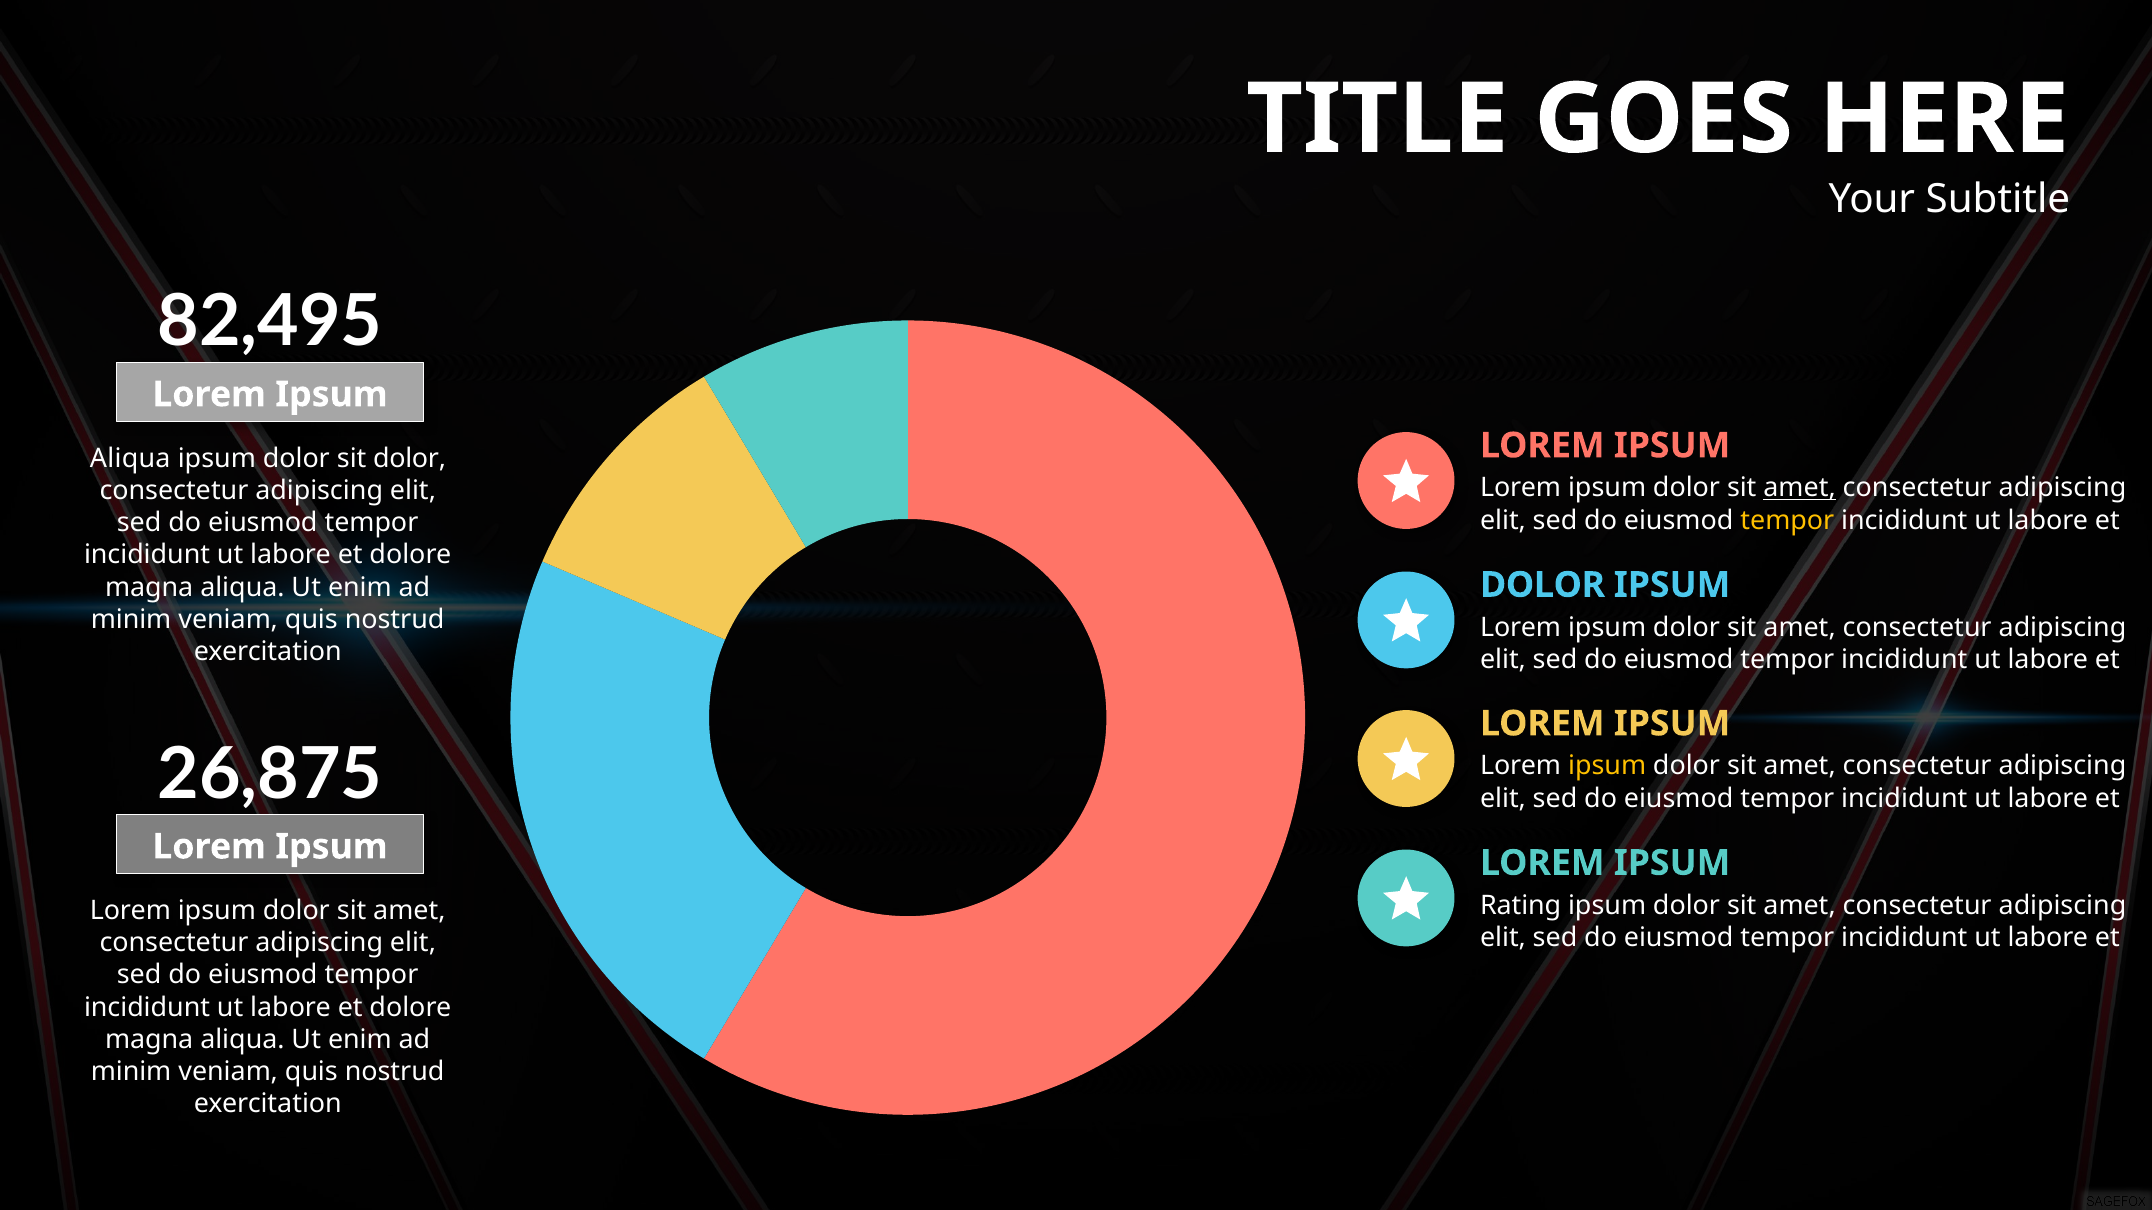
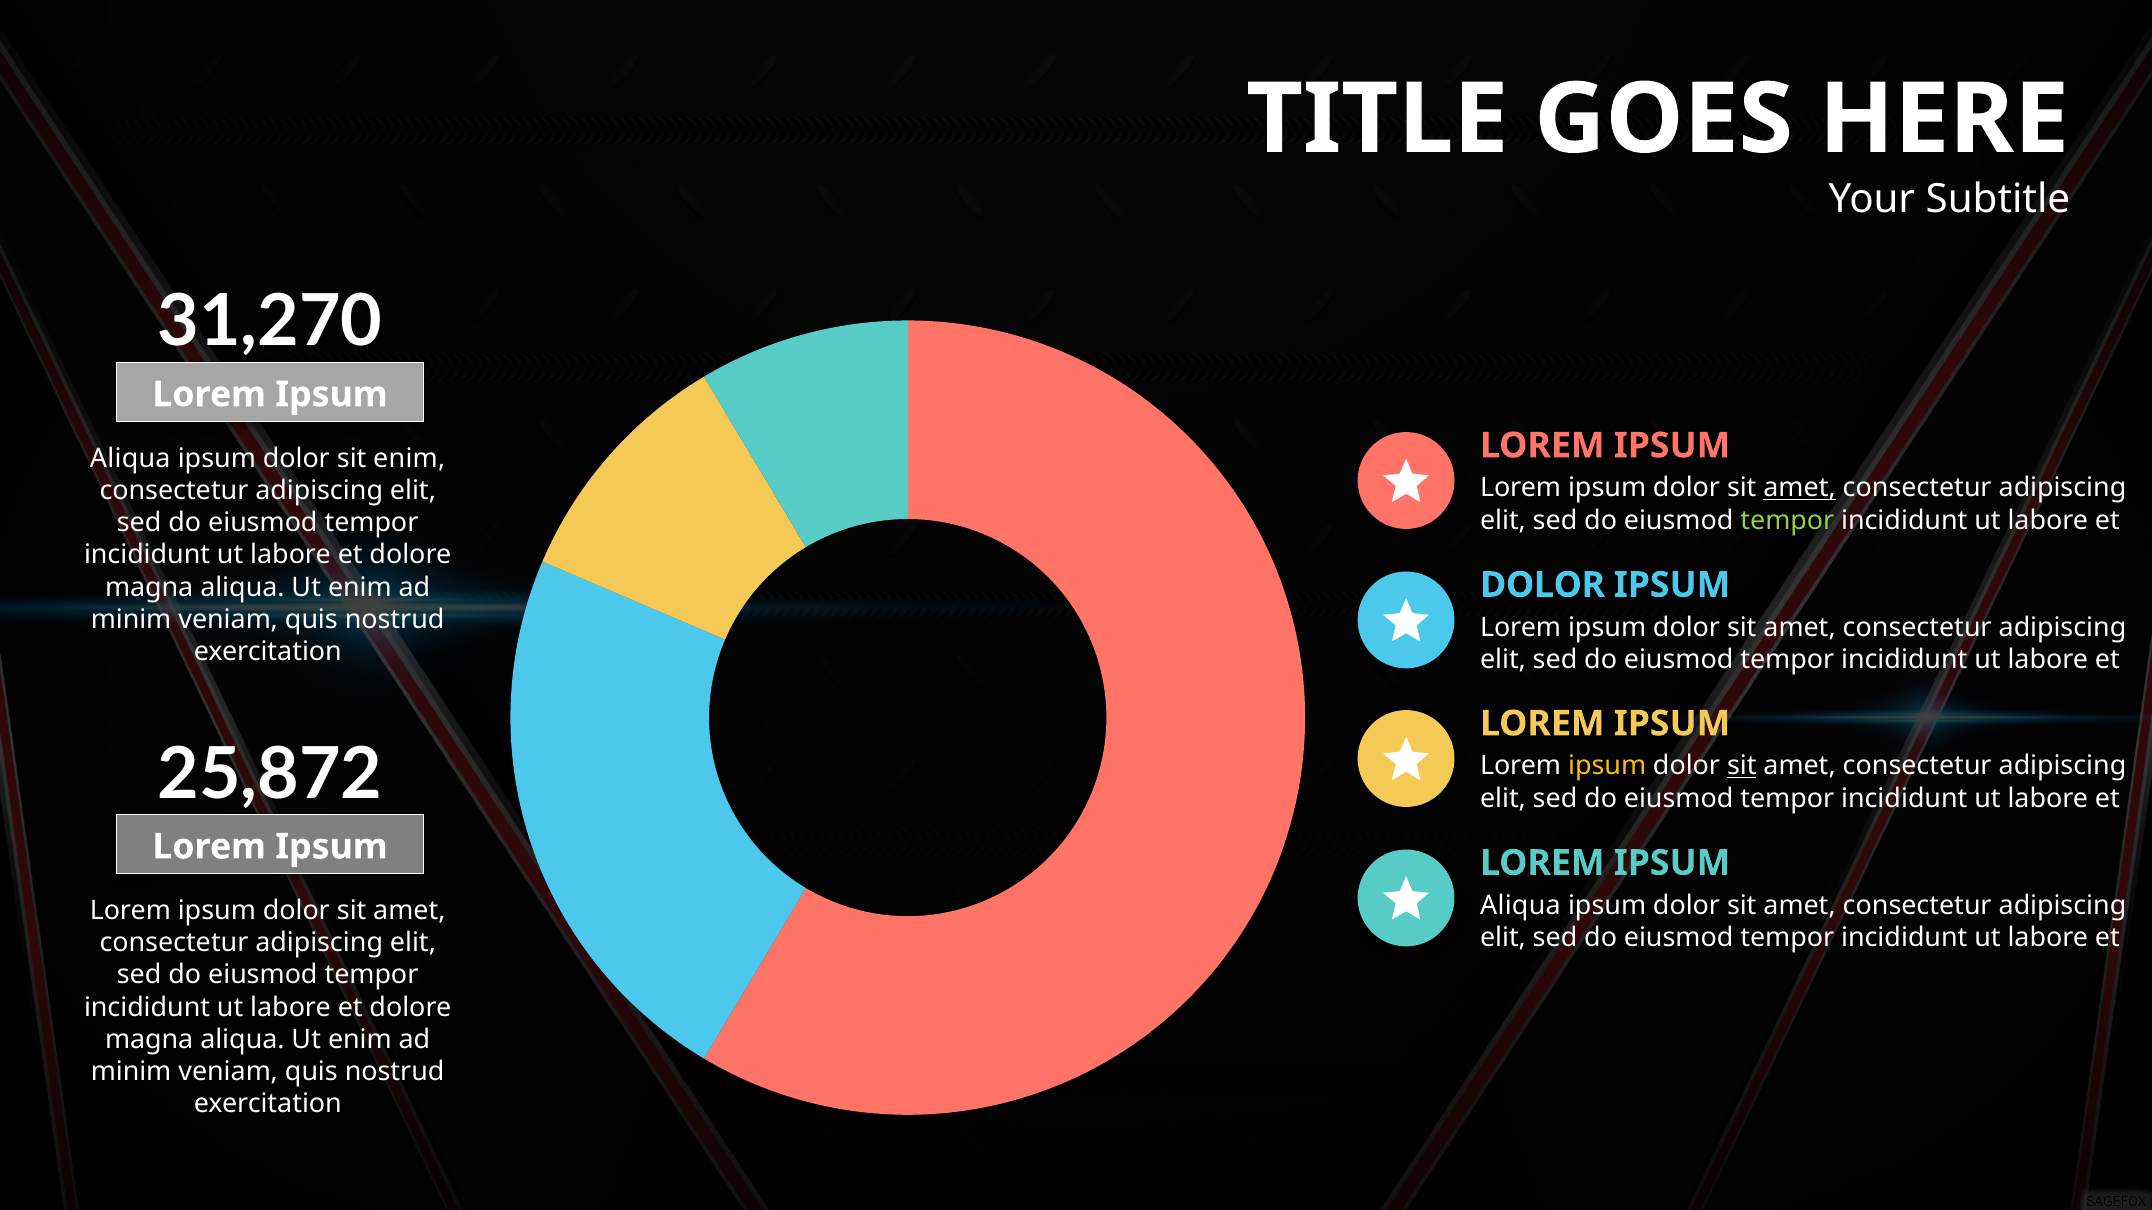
82,495: 82,495 -> 31,270
sit dolor: dolor -> enim
tempor at (1787, 520) colour: yellow -> light green
26,875: 26,875 -> 25,872
sit at (1742, 766) underline: none -> present
Rating at (1521, 906): Rating -> Aliqua
